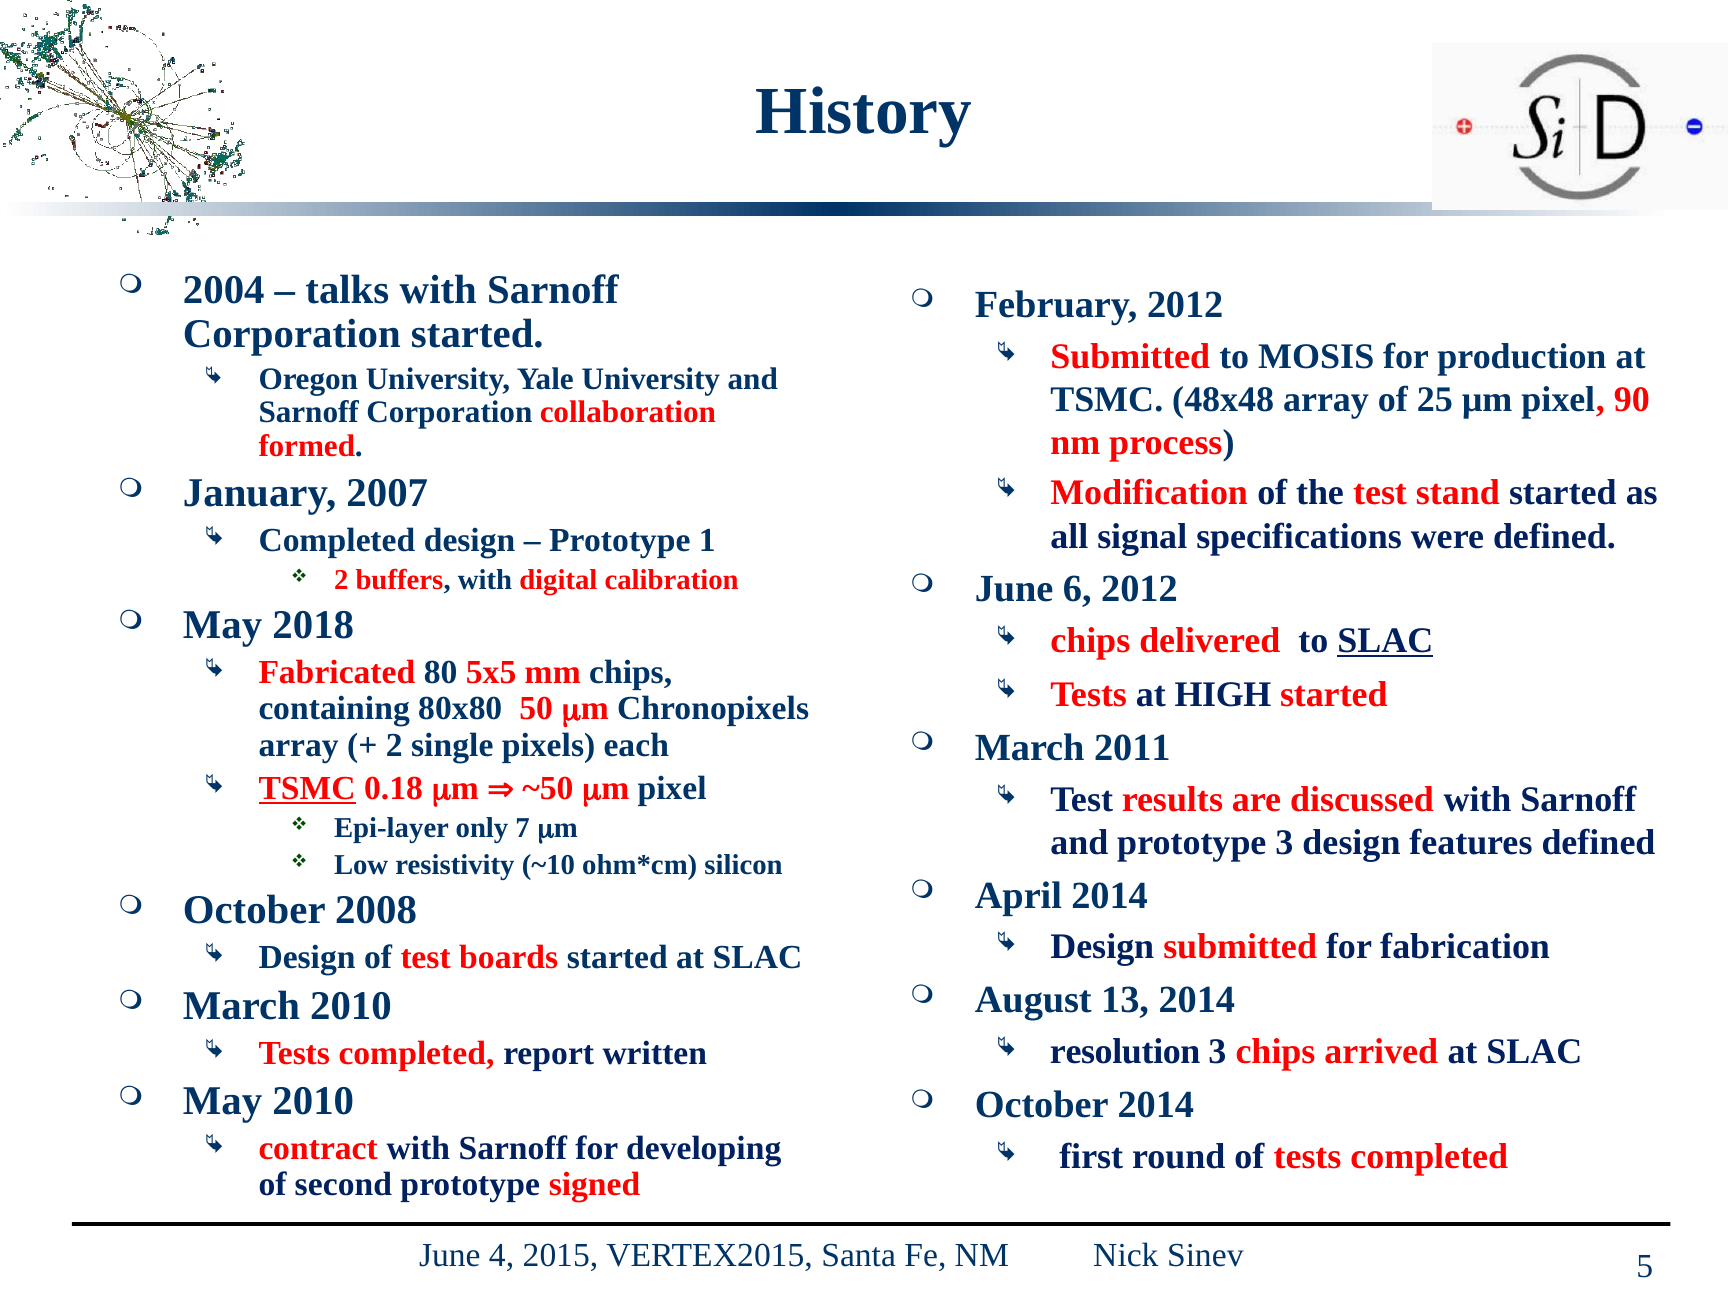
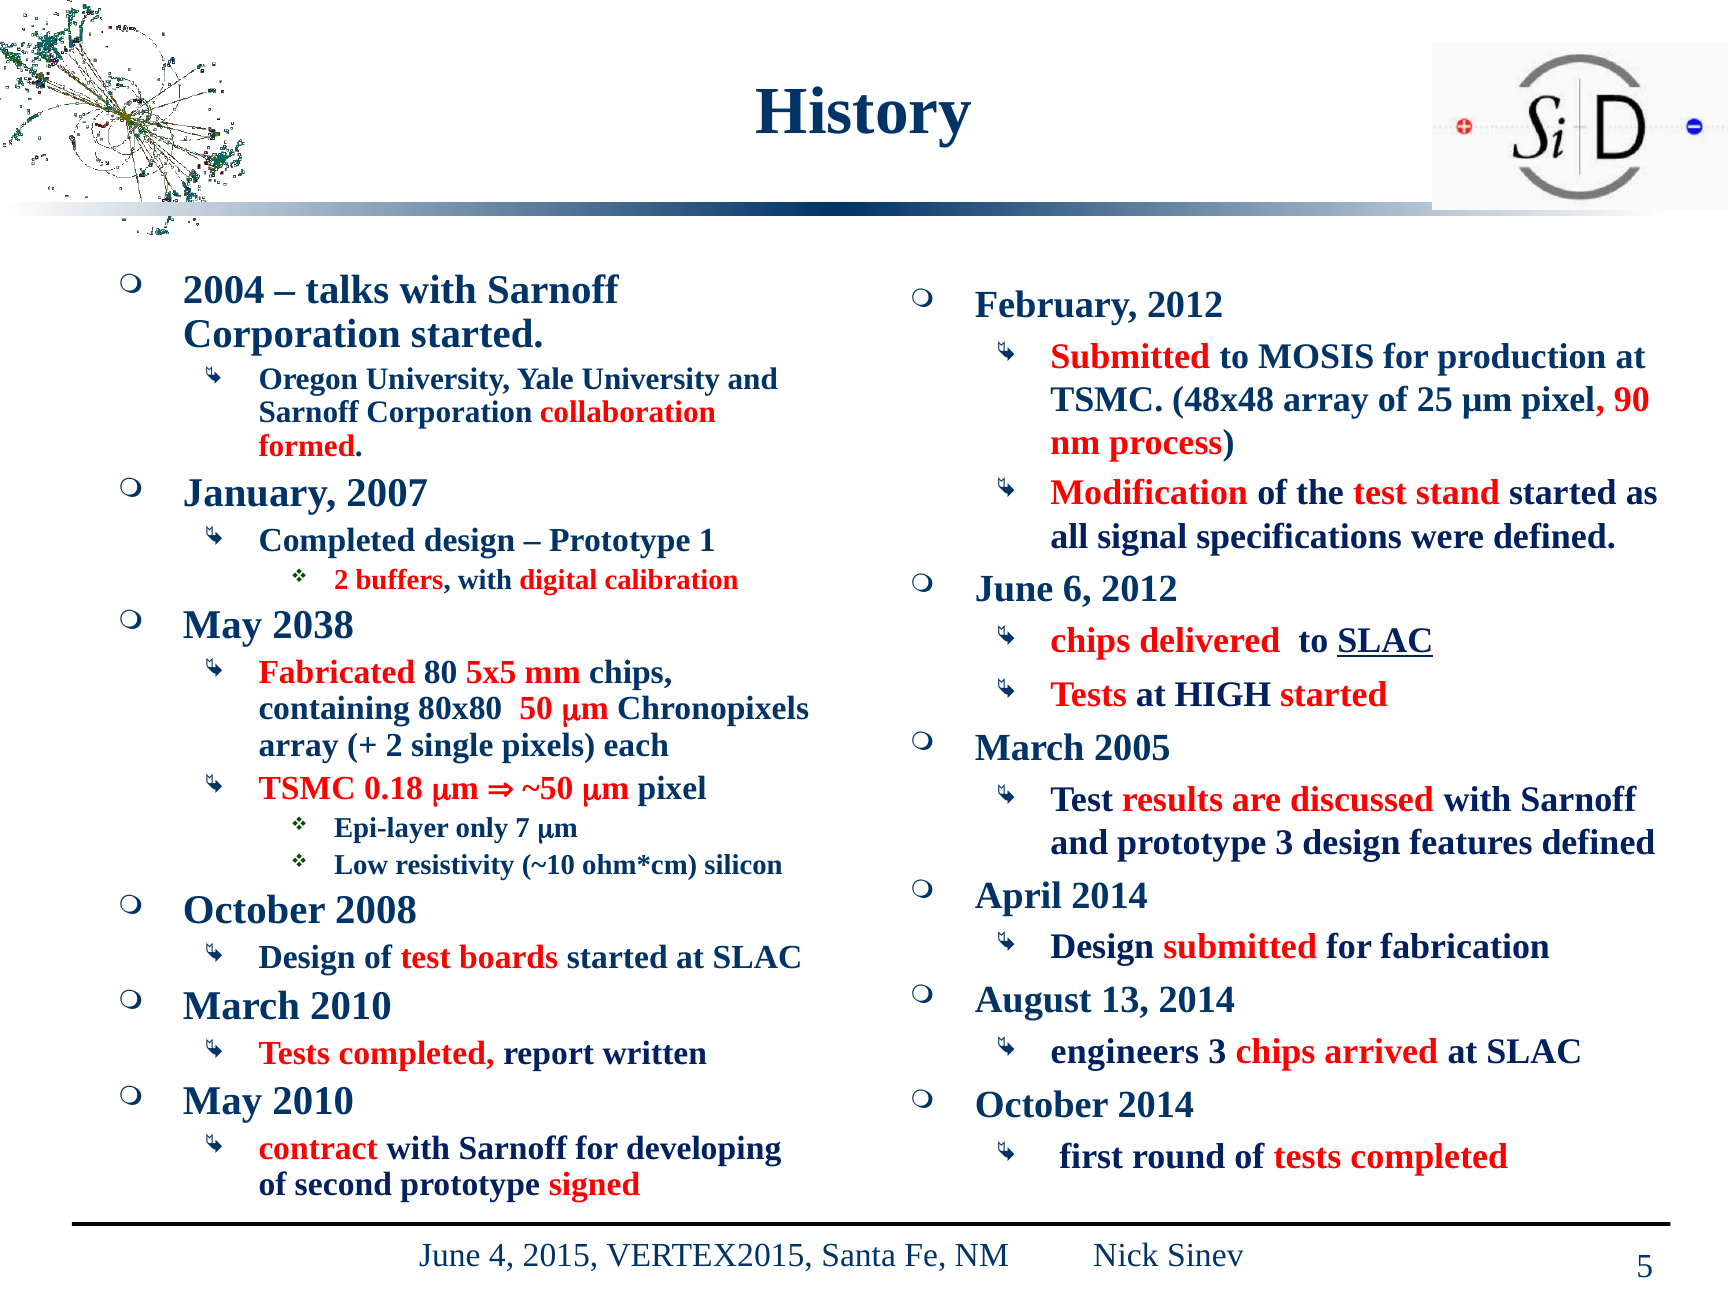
2018: 2018 -> 2038
2011: 2011 -> 2005
TSMC at (307, 788) underline: present -> none
resolution: resolution -> engineers
